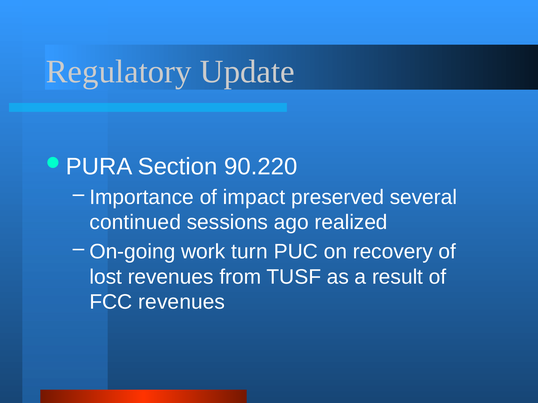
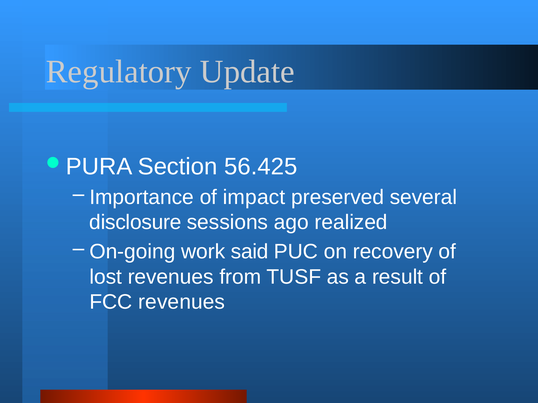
90.220: 90.220 -> 56.425
continued: continued -> disclosure
turn: turn -> said
